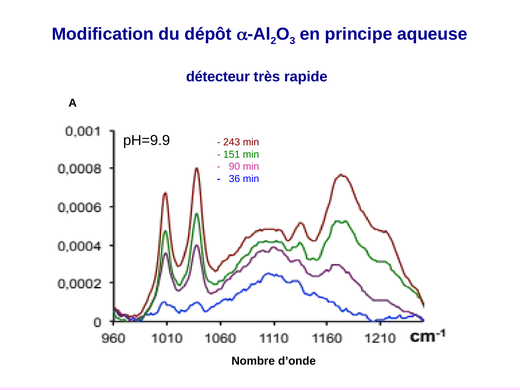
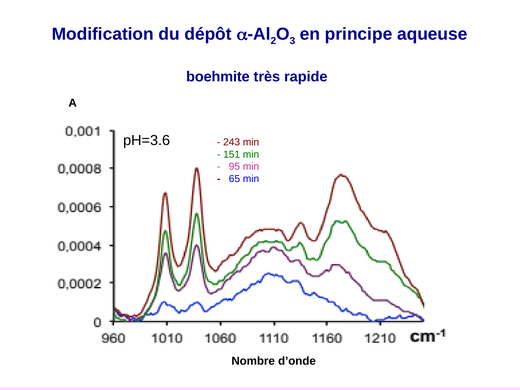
détecteur: détecteur -> boehmite
pH=9.9: pH=9.9 -> pH=3.6
90: 90 -> 95
36: 36 -> 65
